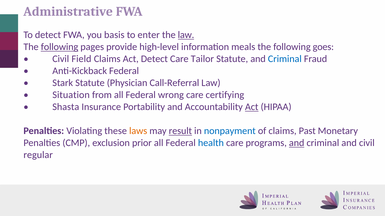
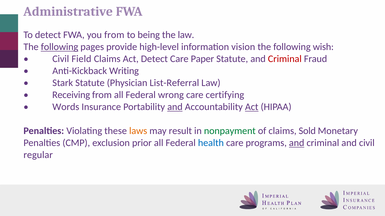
you basis: basis -> from
enter: enter -> being
law at (186, 35) underline: present -> none
meals: meals -> vision
goes: goes -> wish
Tailor: Tailor -> Paper
Criminal at (285, 59) colour: blue -> red
Anti-Kickback Federal: Federal -> Writing
Call-Referral: Call-Referral -> List-Referral
Situation: Situation -> Receiving
Shasta: Shasta -> Words
and at (175, 107) underline: none -> present
result underline: present -> none
nonpayment colour: blue -> green
Past: Past -> Sold
